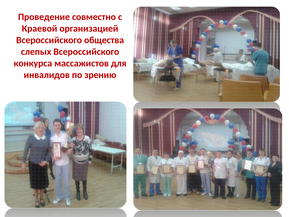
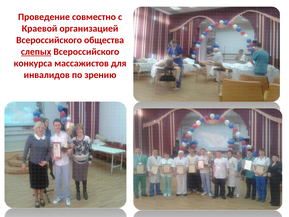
слепых underline: none -> present
